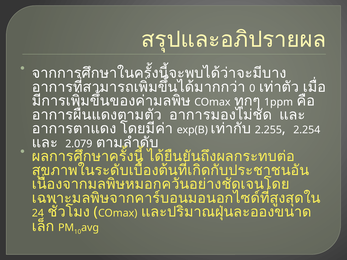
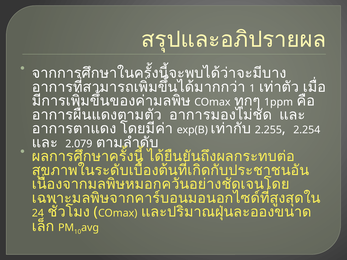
0: 0 -> 1
